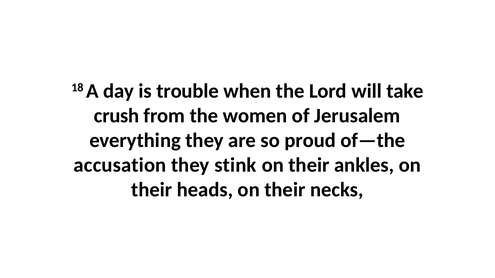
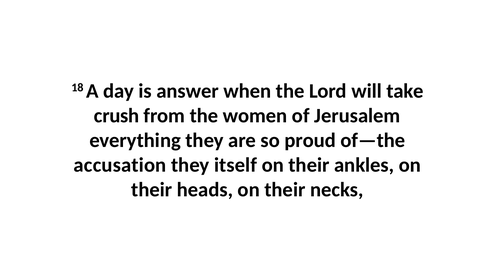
trouble: trouble -> answer
stink: stink -> itself
